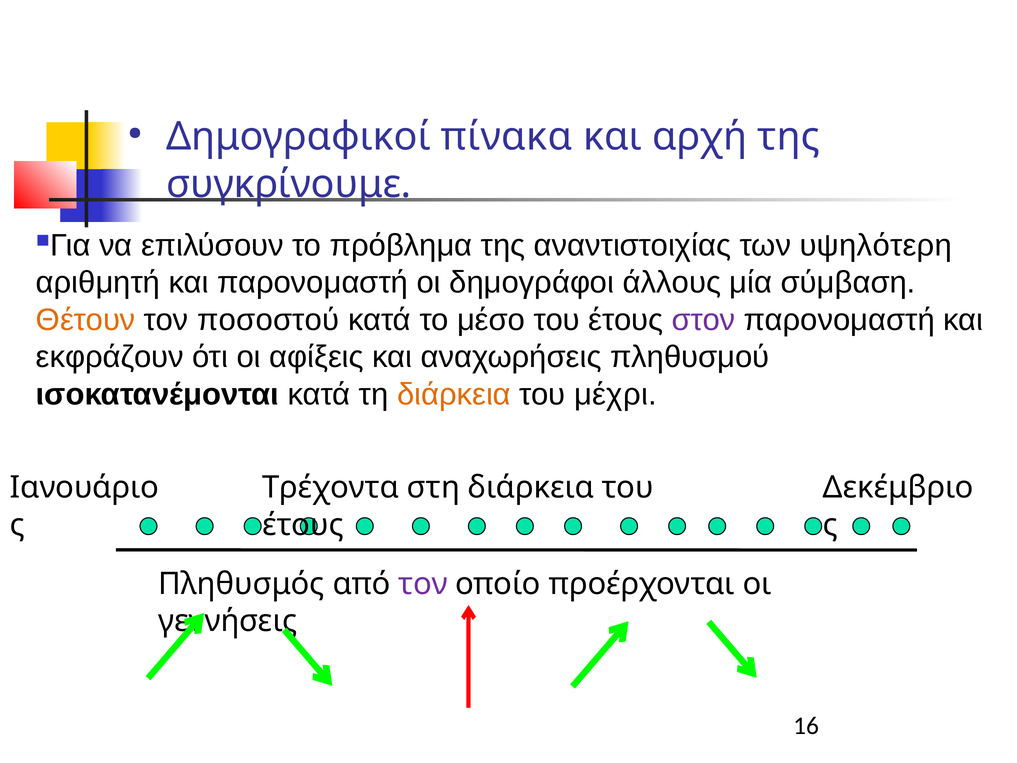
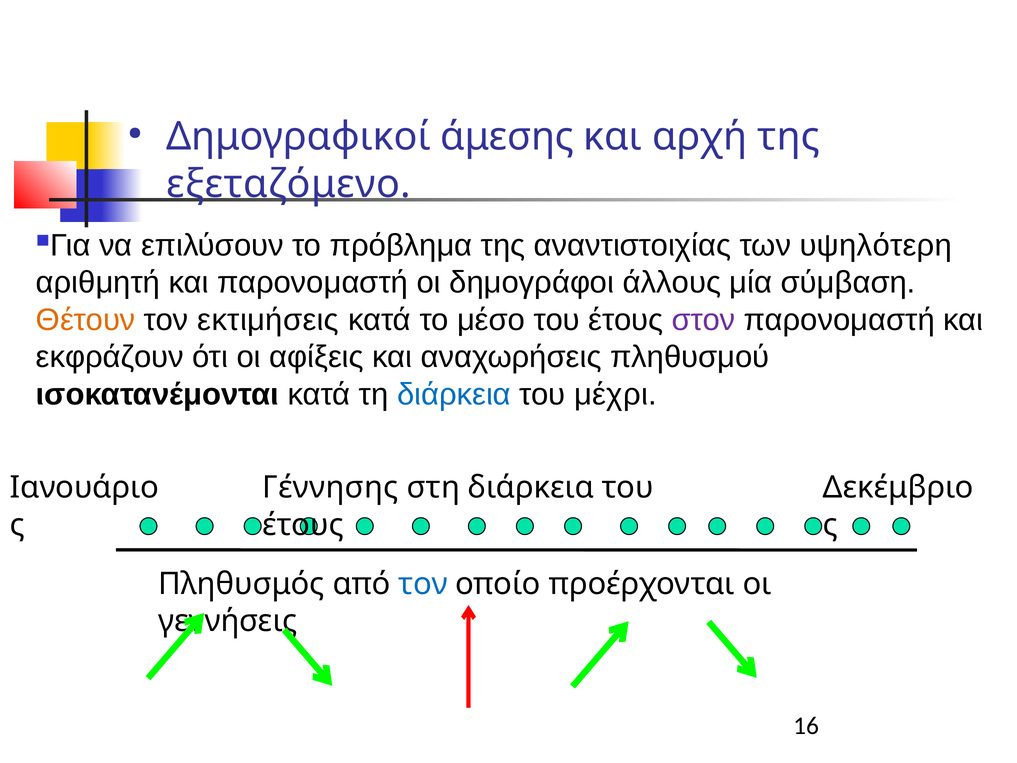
πίνακα: πίνακα -> άμεσης
συγκρίνουμε: συγκρίνουμε -> εξεταζόμενο
ποσοστού: ποσοστού -> εκτιμήσεις
διάρκεια at (454, 394) colour: orange -> blue
Τρέχοντα: Τρέχοντα -> Γέννησης
τον at (423, 584) colour: purple -> blue
